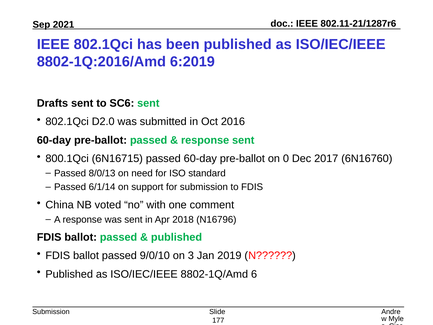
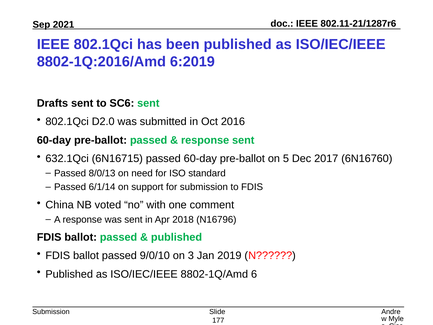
800.1Qci: 800.1Qci -> 632.1Qci
0: 0 -> 5
